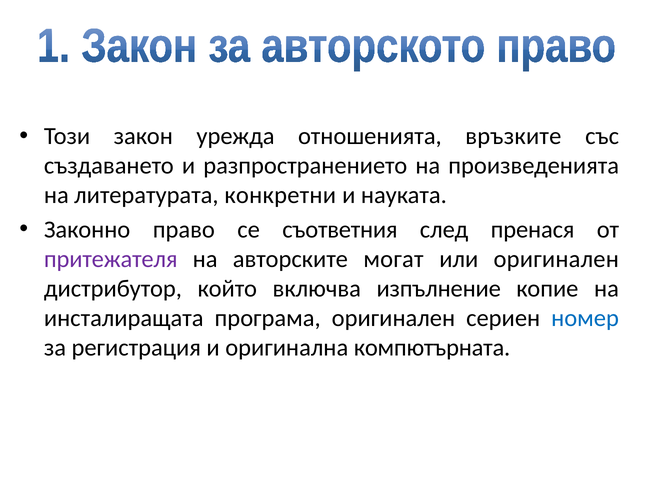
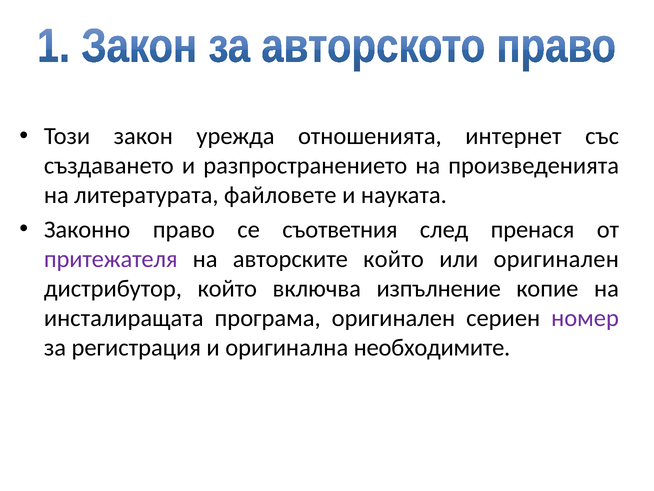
връзките: връзките -> интернет
конкретни: конкретни -> файловете
авторските могат: могат -> който
номер colour: blue -> purple
компютърната: компютърната -> необходимите
